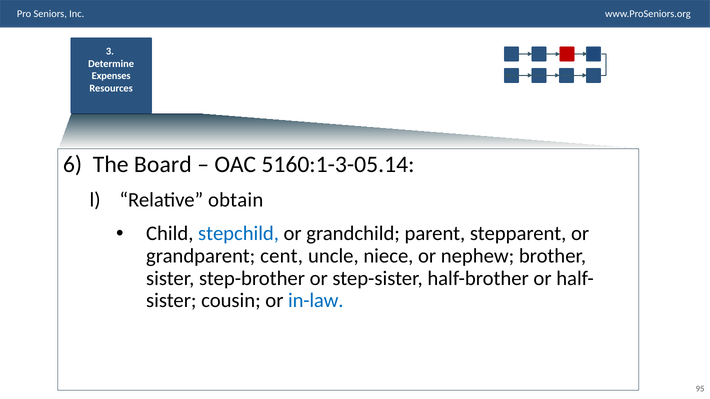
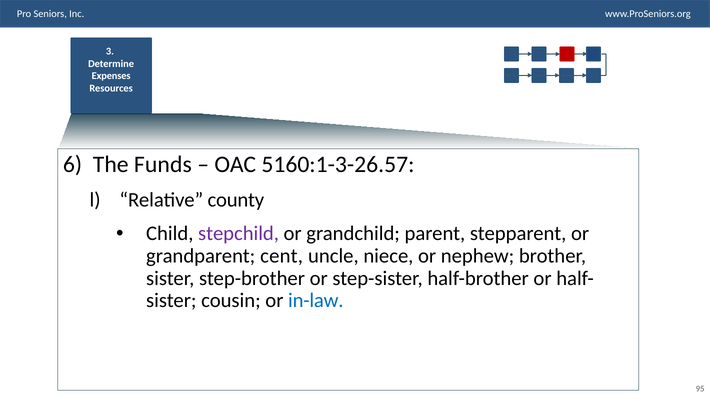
Board: Board -> Funds
5160:1-3-05.14: 5160:1-3-05.14 -> 5160:1-3-26.57
obtain: obtain -> county
stepchild colour: blue -> purple
